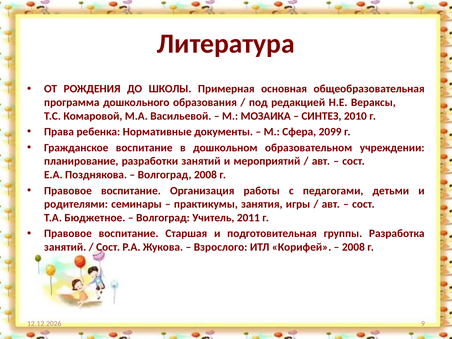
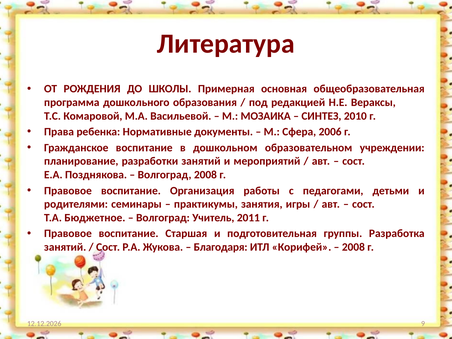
2099: 2099 -> 2006
Взрослого: Взрослого -> Благодаря
